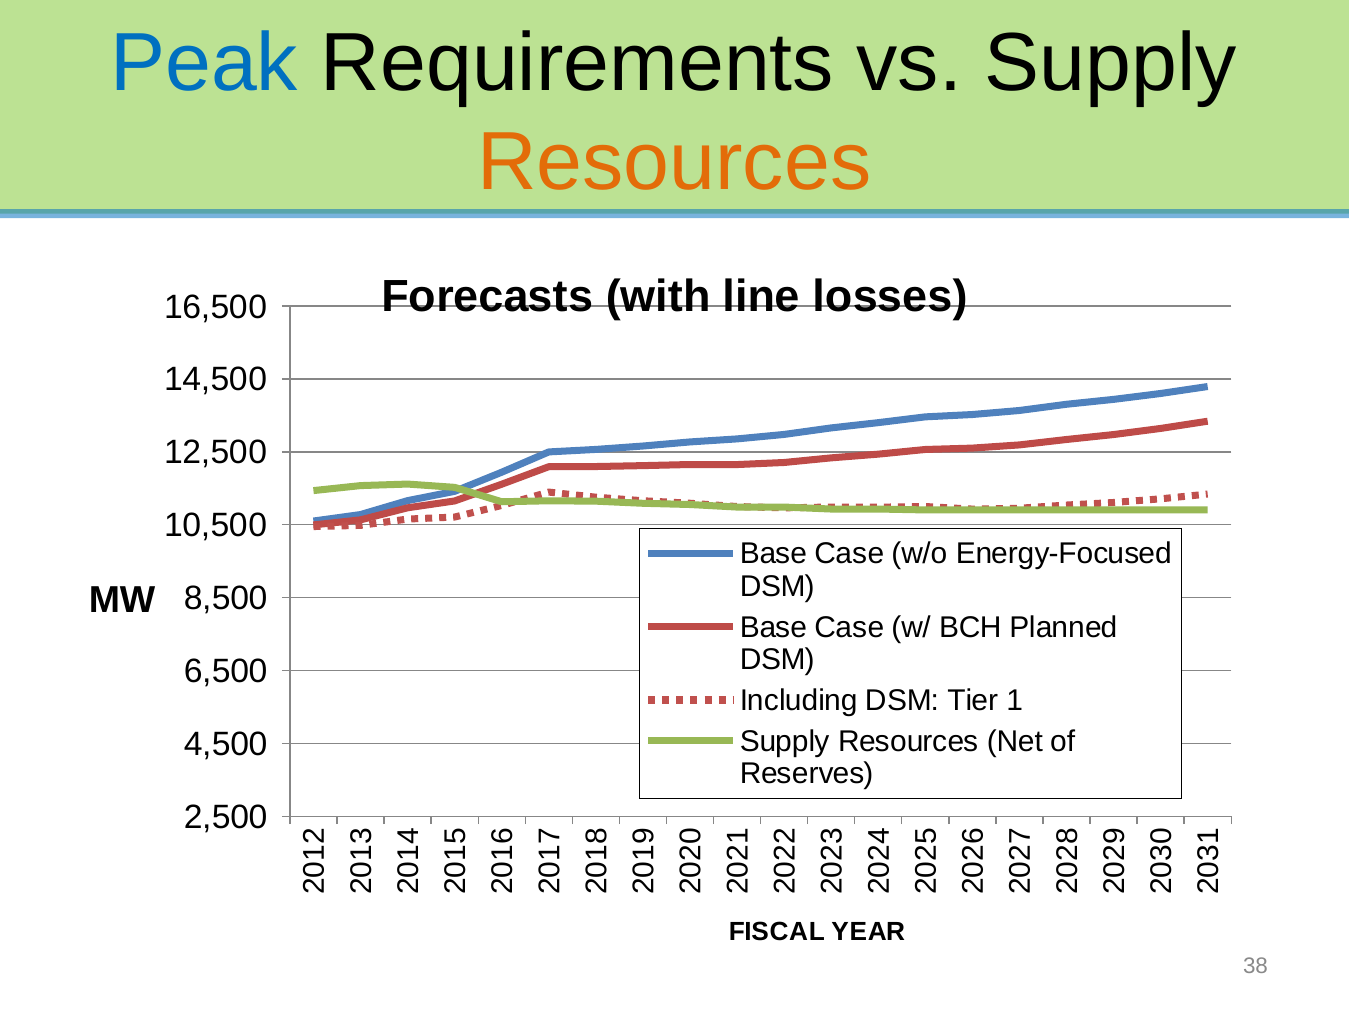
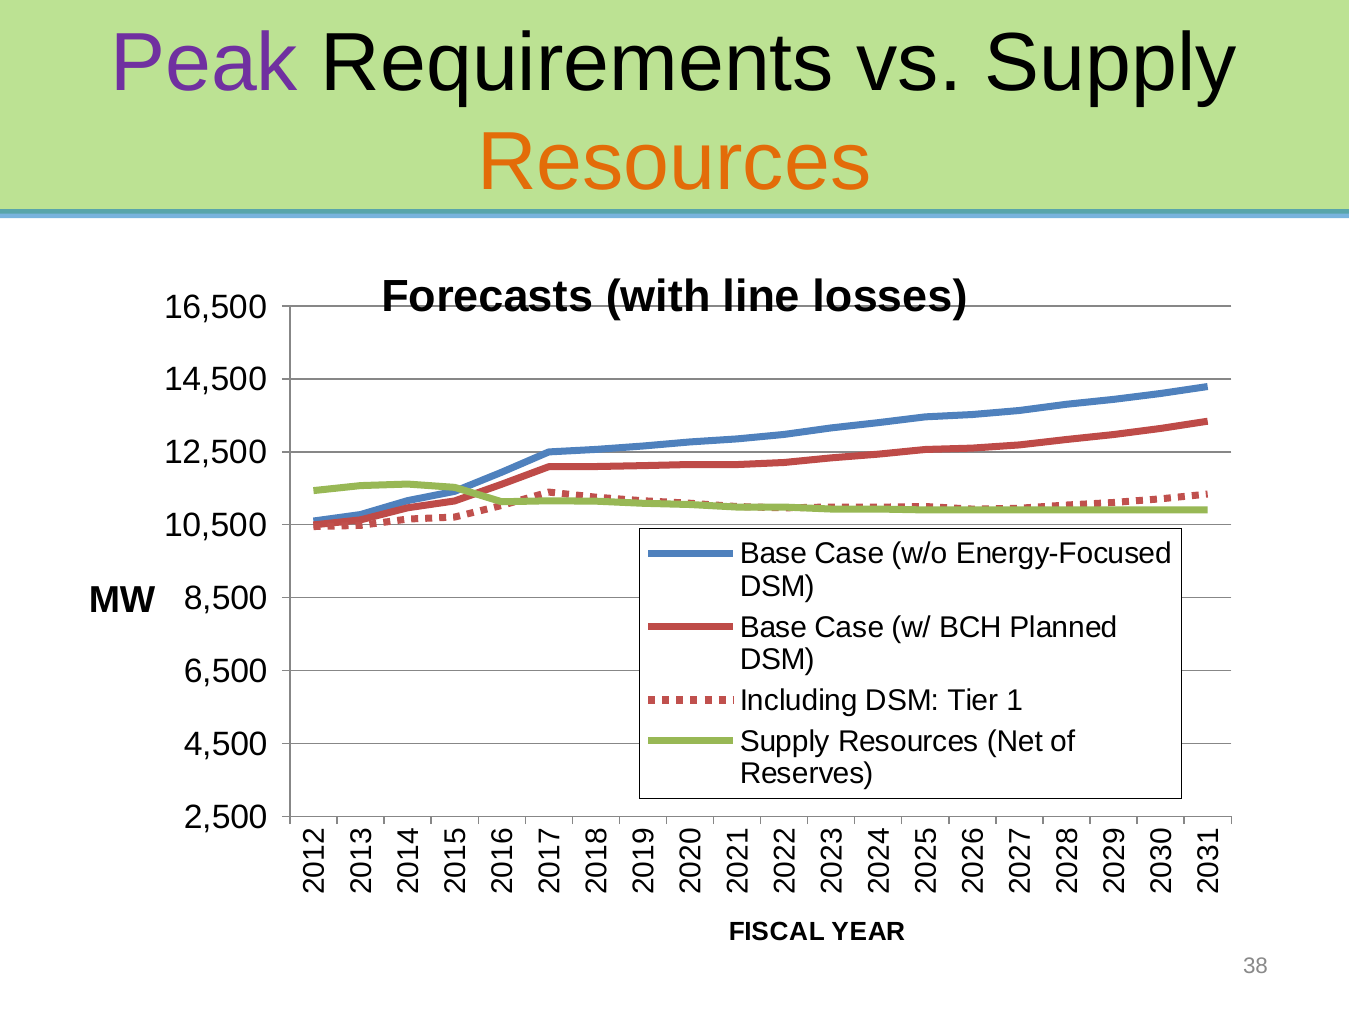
Peak colour: blue -> purple
